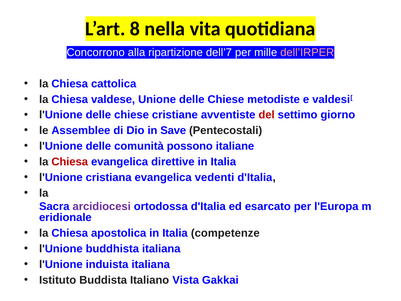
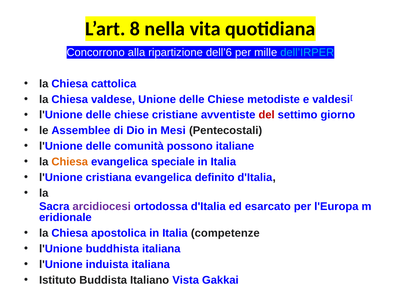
dell’7: dell’7 -> dell’6
dell’IRPER colour: pink -> light blue
Save: Save -> Mesi
Chiesa at (70, 162) colour: red -> orange
direttive: direttive -> speciale
vedenti: vedenti -> definito
